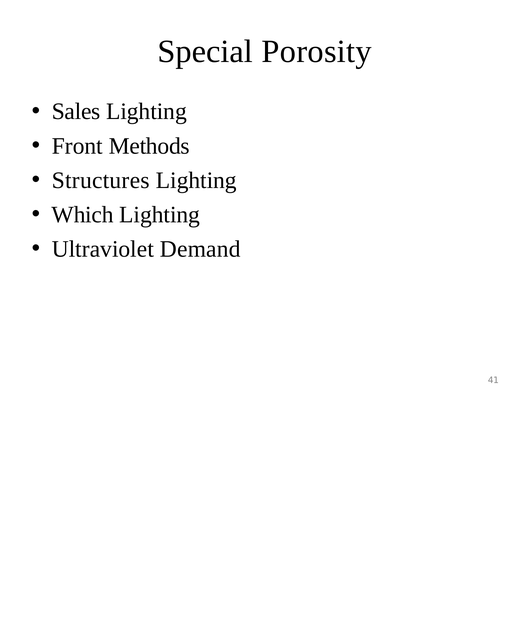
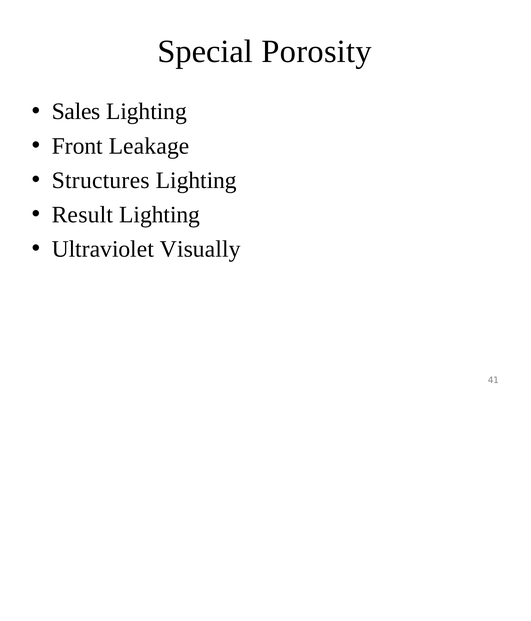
Methods: Methods -> Leakage
Which: Which -> Result
Demand: Demand -> Visually
